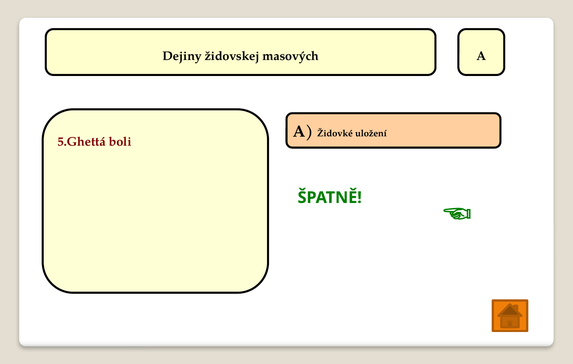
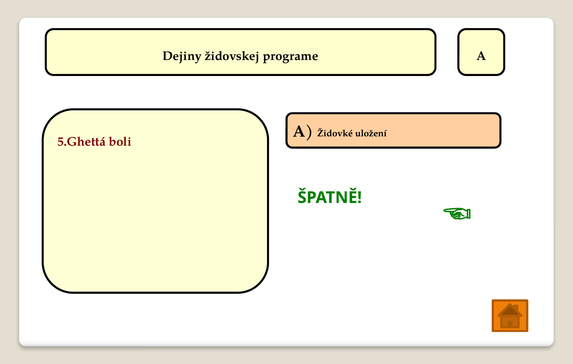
masových: masových -> programe
